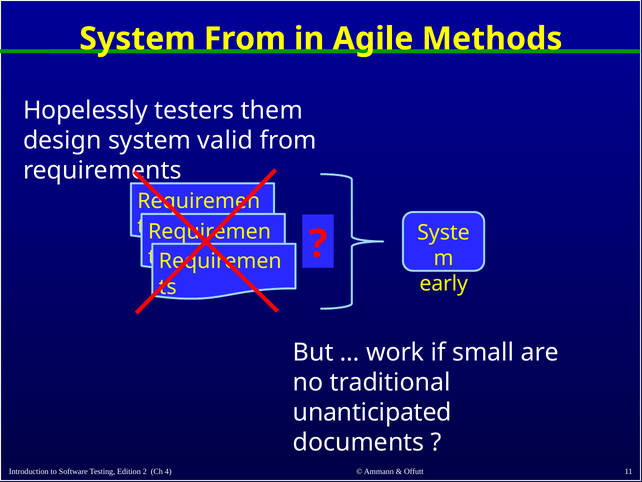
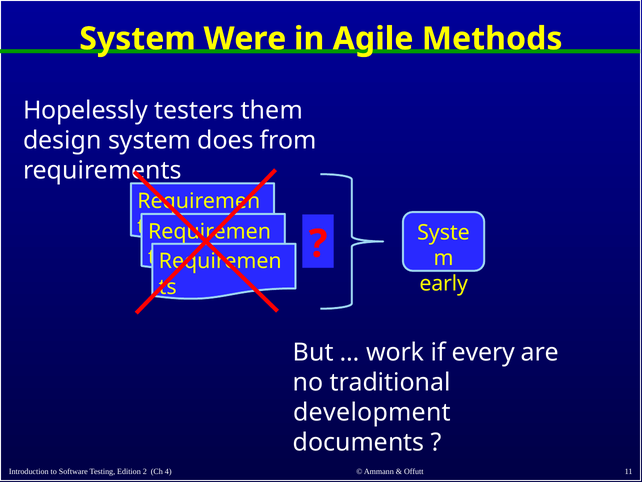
System From: From -> Were
valid: valid -> does
small: small -> every
unanticipated: unanticipated -> development
